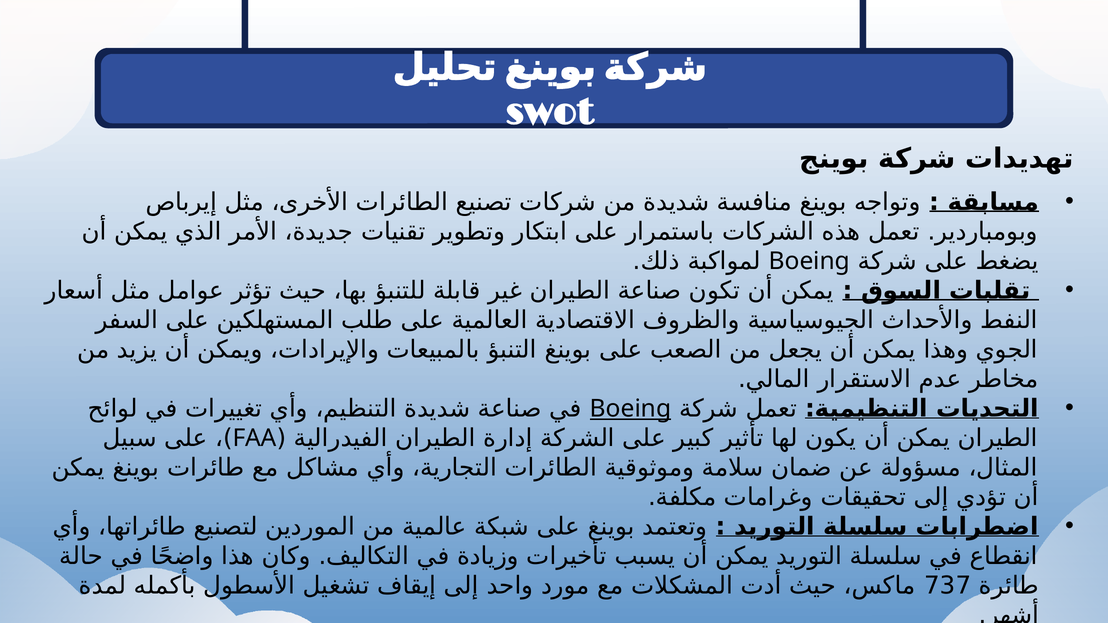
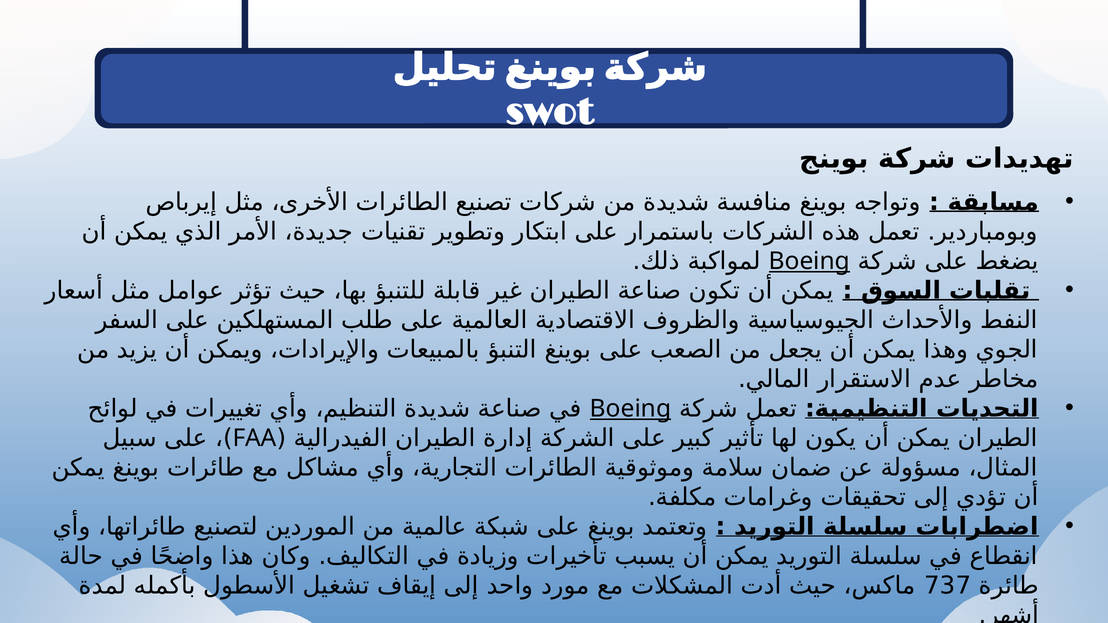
Boeing at (809, 261) underline: none -> present
